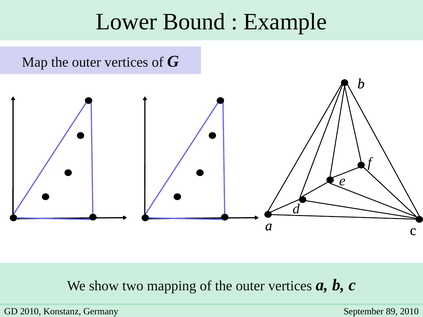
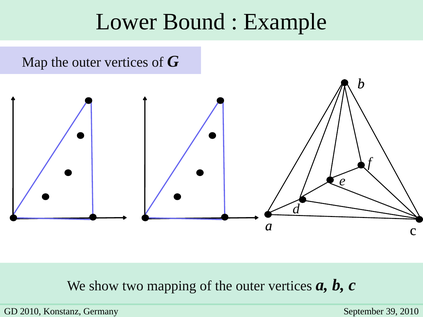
89: 89 -> 39
